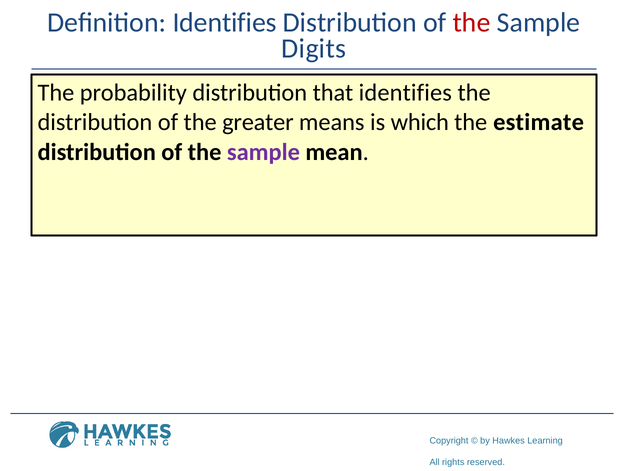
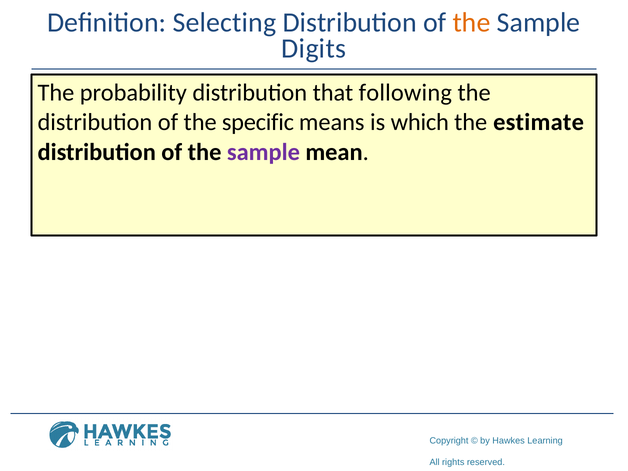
Definition Identifies: Identifies -> Selecting
the at (472, 23) colour: red -> orange
that identifies: identifies -> following
greater: greater -> specific
